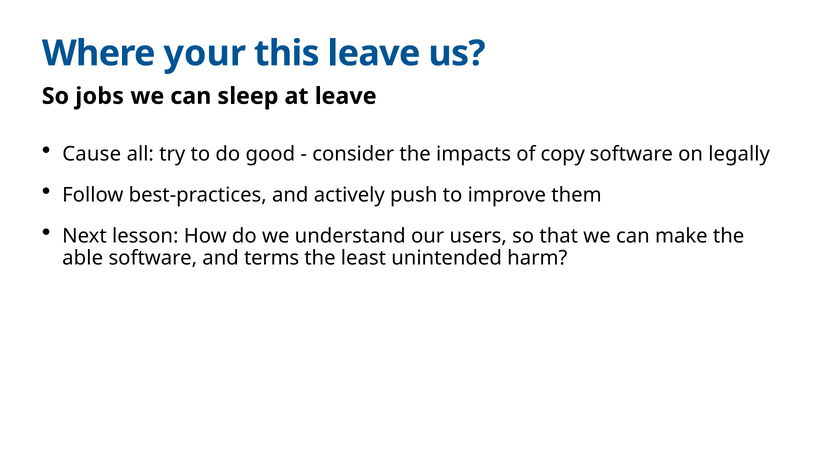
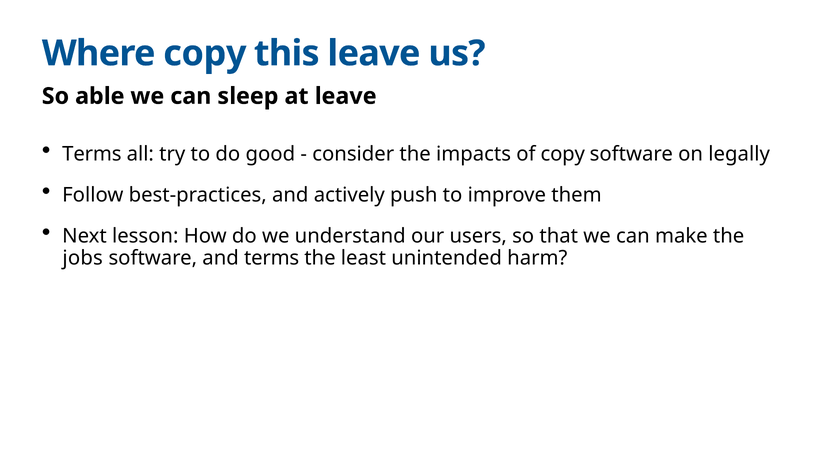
Where your: your -> copy
jobs: jobs -> able
Cause at (92, 154): Cause -> Terms
able: able -> jobs
